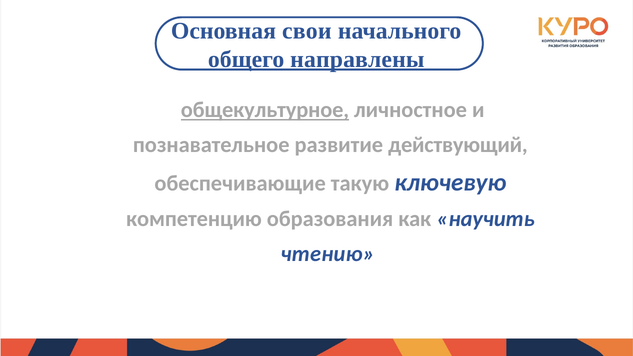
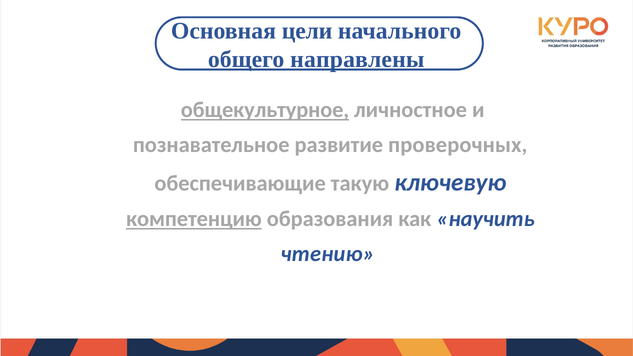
свои: свои -> цели
действующий: действующий -> проверочных
компетенцию underline: none -> present
